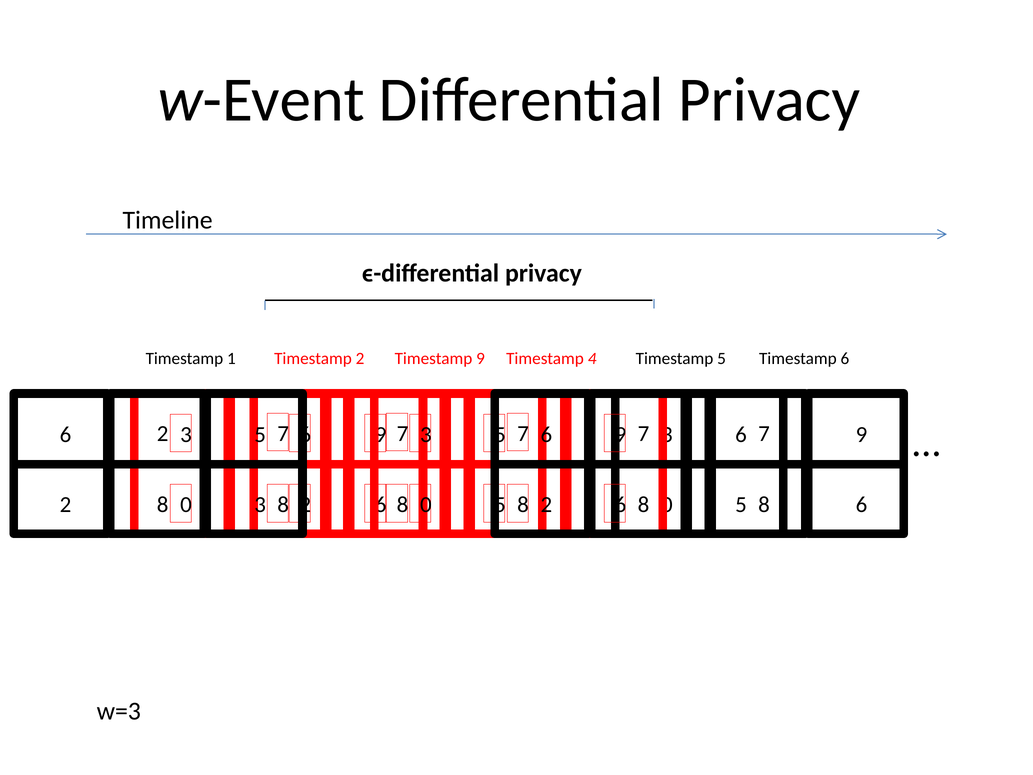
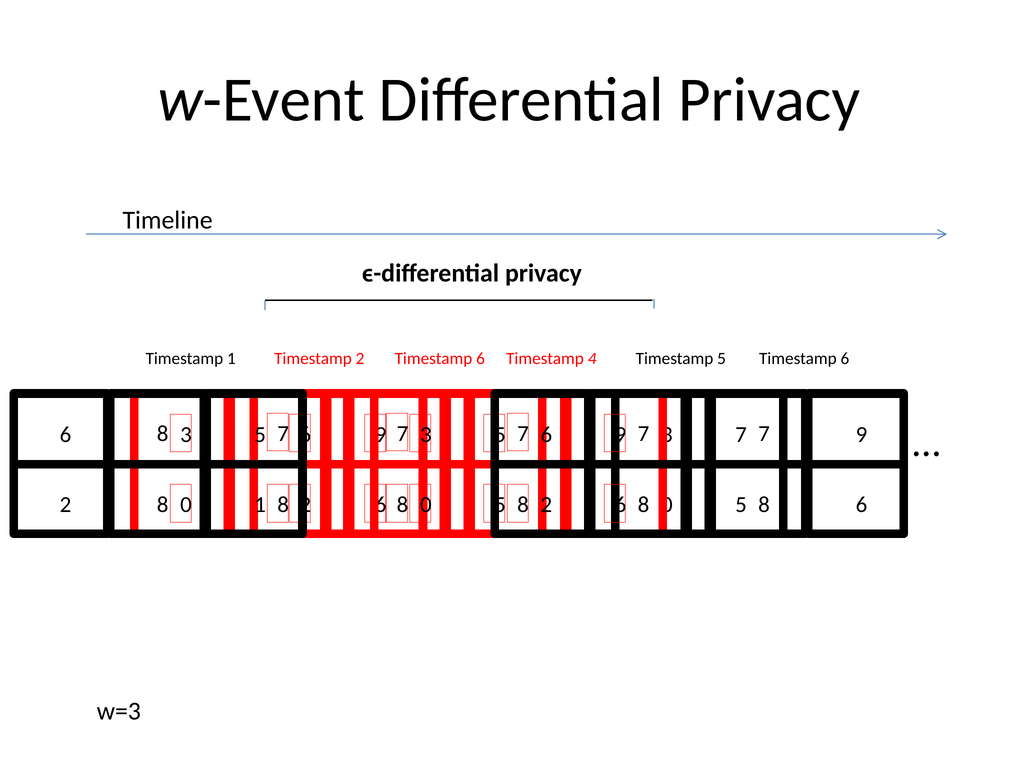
9 at (481, 358): 9 -> 6
2 at (163, 434): 2 -> 8
7 6: 6 -> 7
8 3: 3 -> 1
